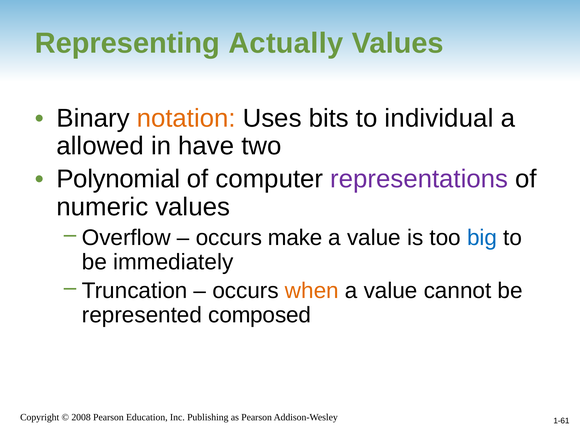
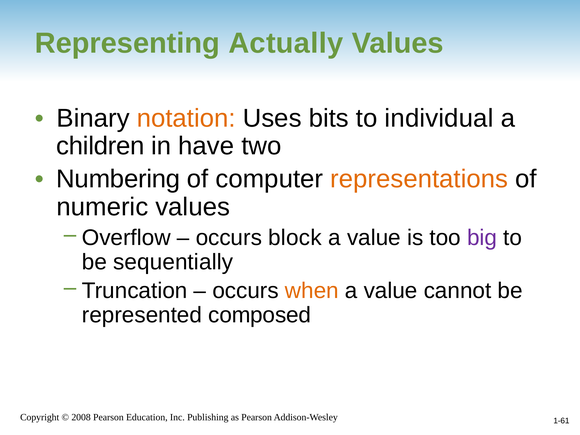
allowed: allowed -> children
Polynomial: Polynomial -> Numbering
representations colour: purple -> orange
make: make -> block
big colour: blue -> purple
immediately: immediately -> sequentially
